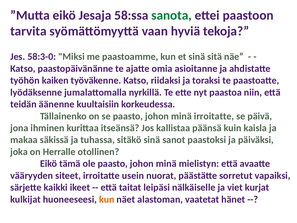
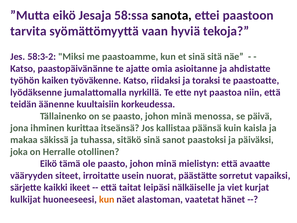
sanota colour: green -> black
58:3-0: 58:3-0 -> 58:3-2
minä irroitatte: irroitatte -> menossa
